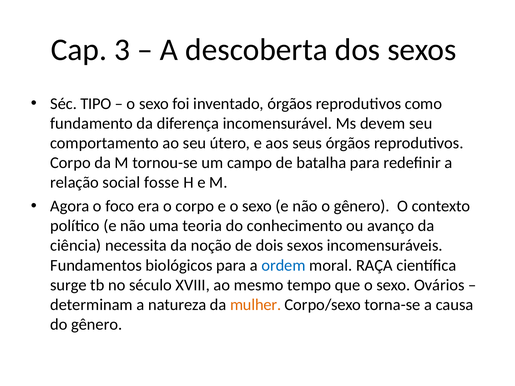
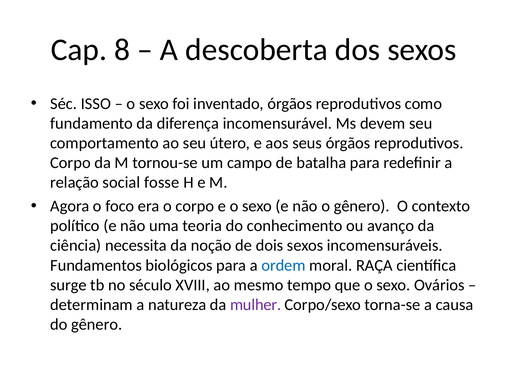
3: 3 -> 8
TIPO: TIPO -> ISSO
mulher colour: orange -> purple
